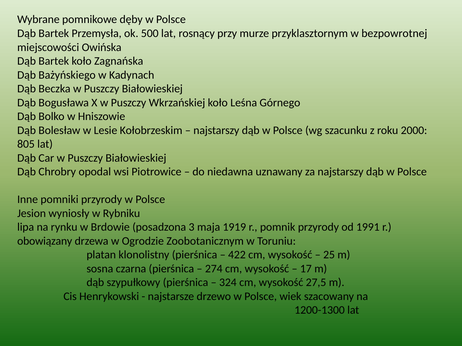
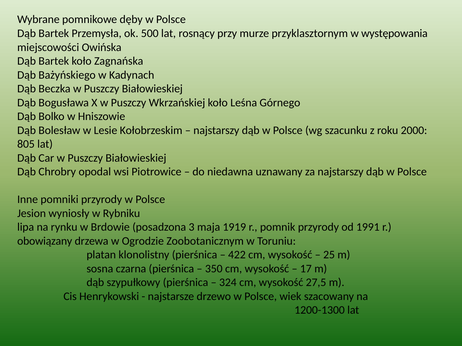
bezpowrotnej: bezpowrotnej -> występowania
274: 274 -> 350
